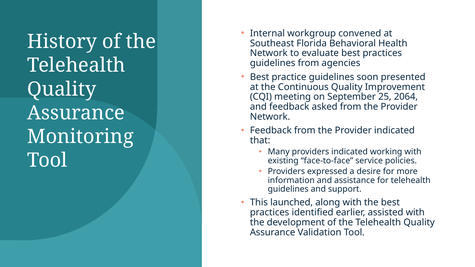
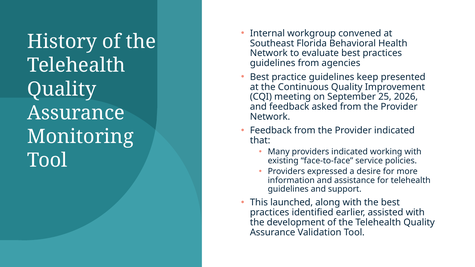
soon: soon -> keep
2064: 2064 -> 2026
